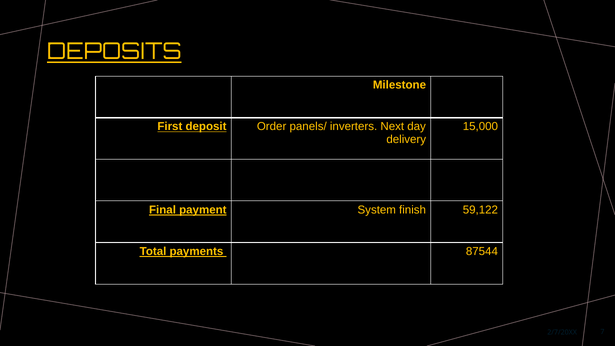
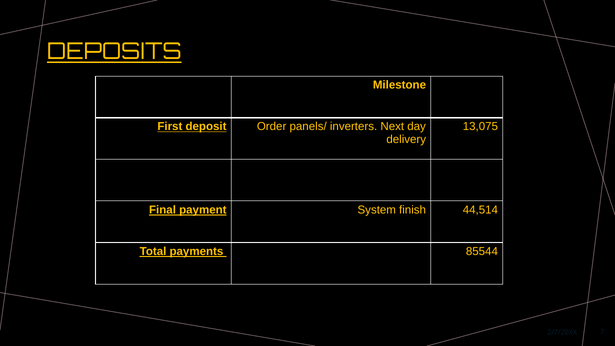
15,000: 15,000 -> 13,075
59,122: 59,122 -> 44,514
87544: 87544 -> 85544
